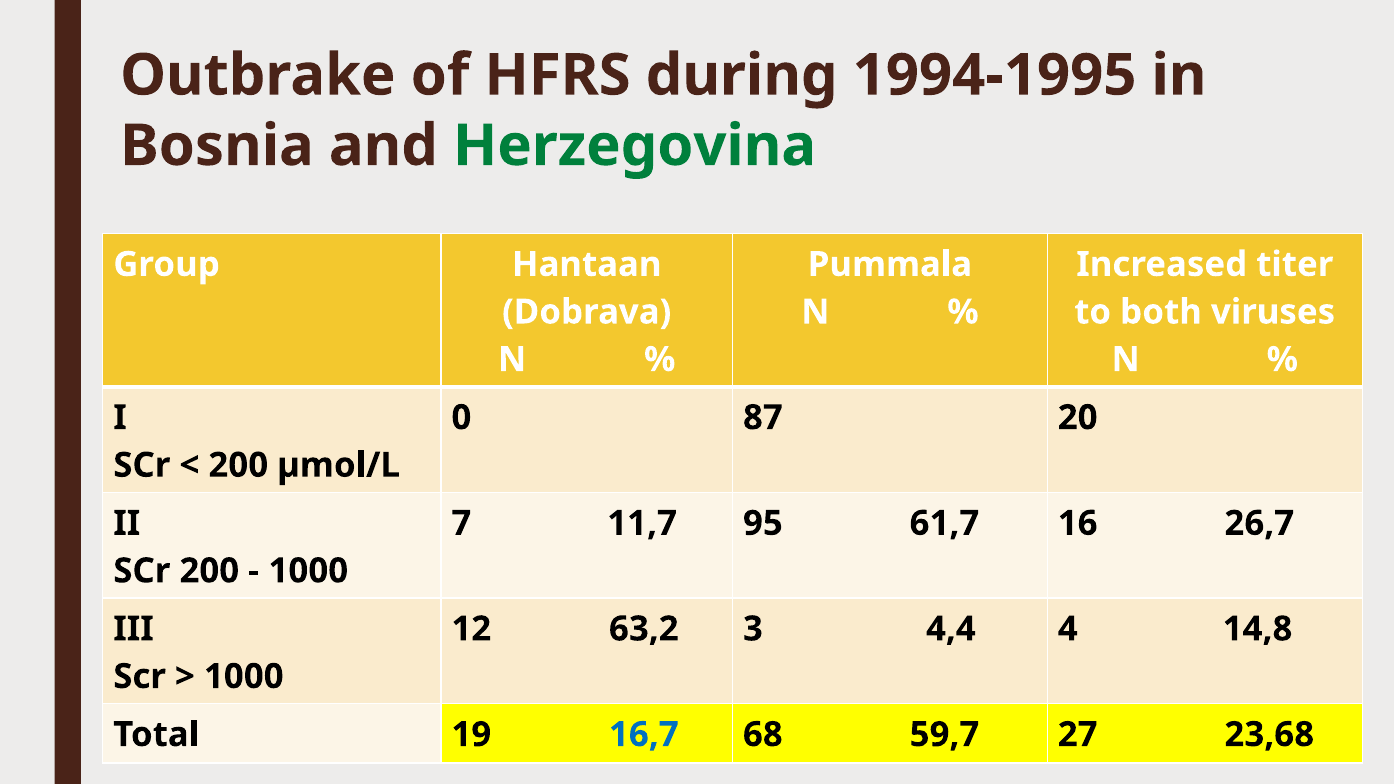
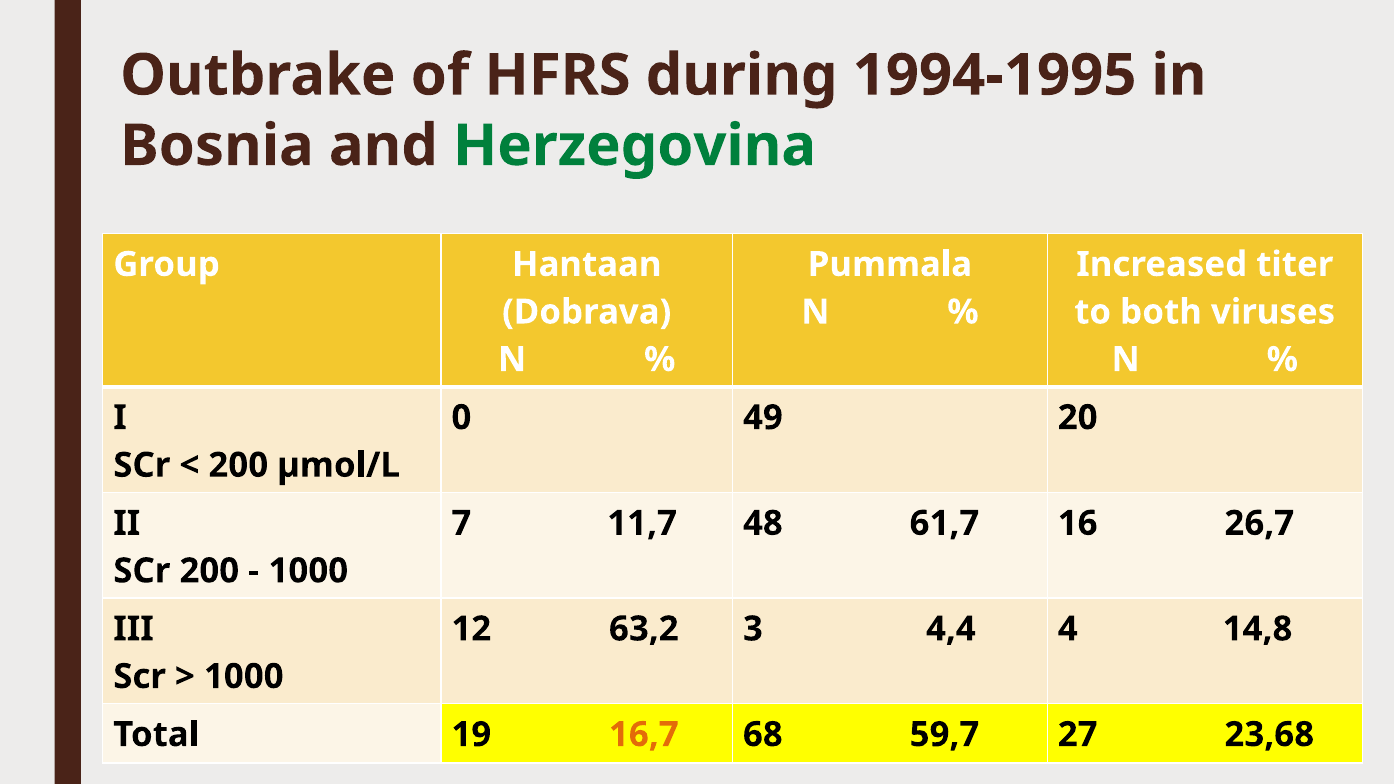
87: 87 -> 49
95: 95 -> 48
16,7 colour: blue -> orange
